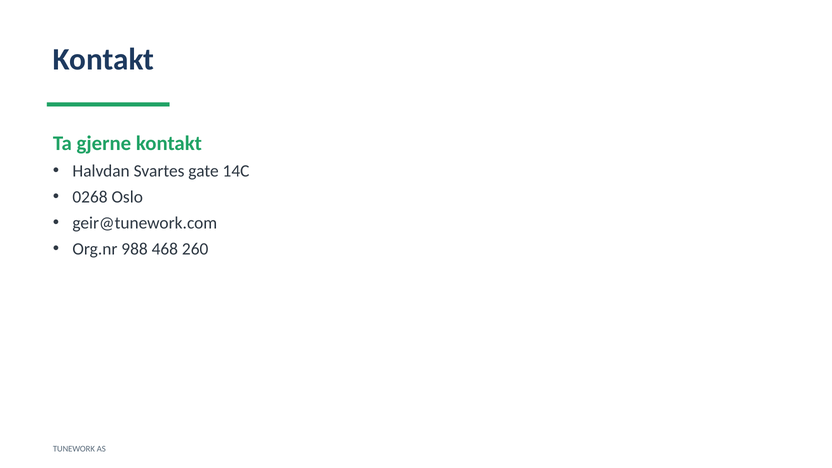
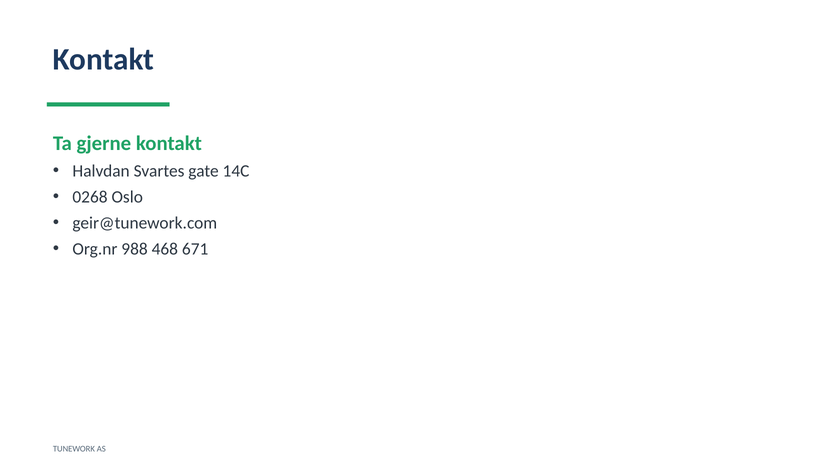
260: 260 -> 671
